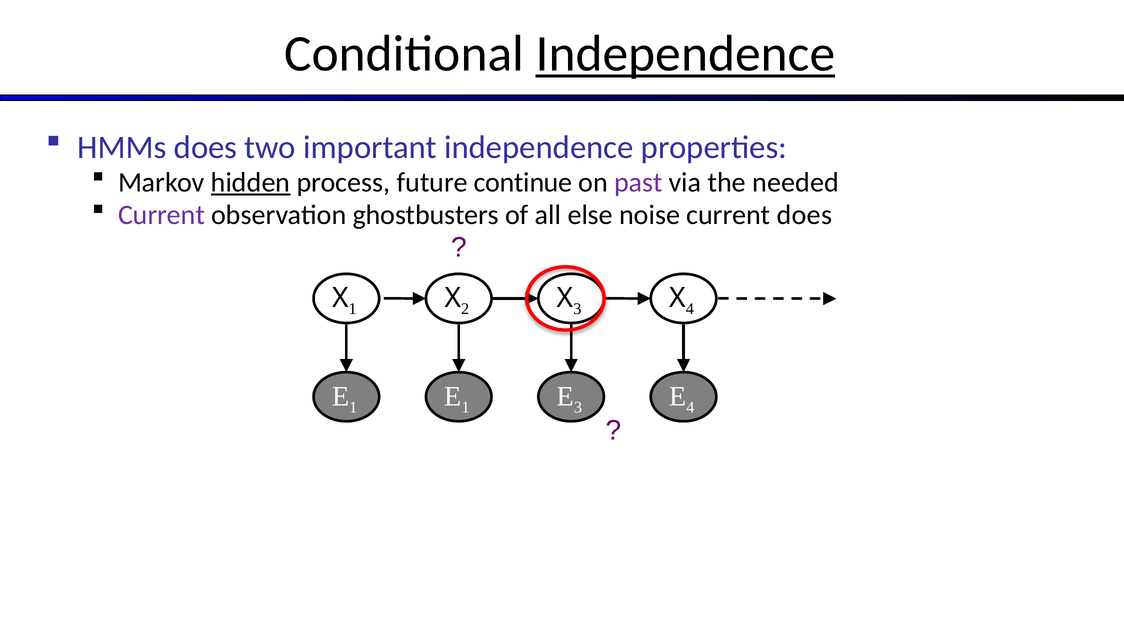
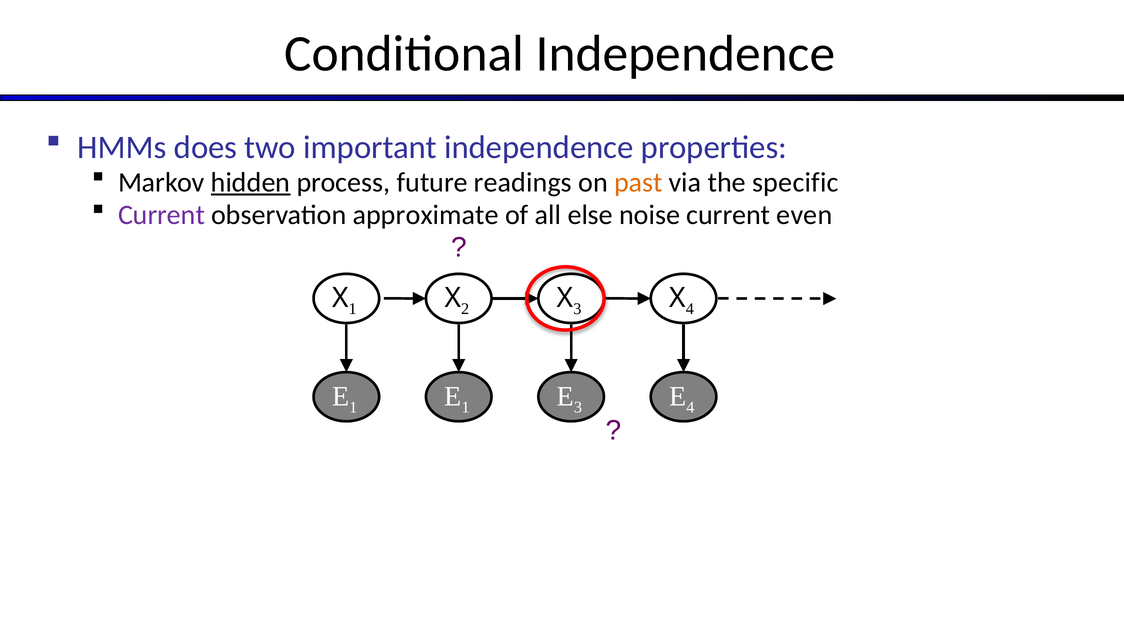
Independence at (685, 54) underline: present -> none
continue: continue -> readings
past colour: purple -> orange
needed: needed -> specific
ghostbusters: ghostbusters -> approximate
current does: does -> even
